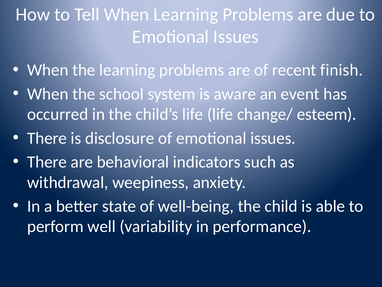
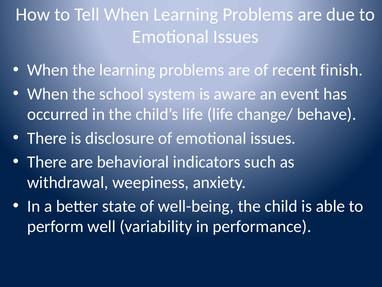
esteem: esteem -> behave
